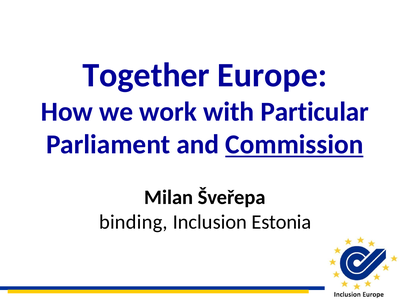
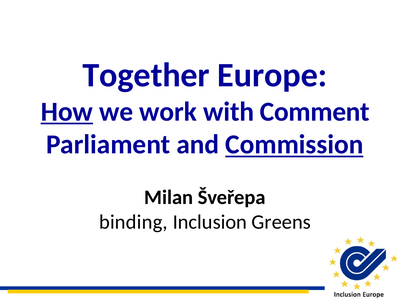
How underline: none -> present
Particular: Particular -> Comment
Estonia: Estonia -> Greens
